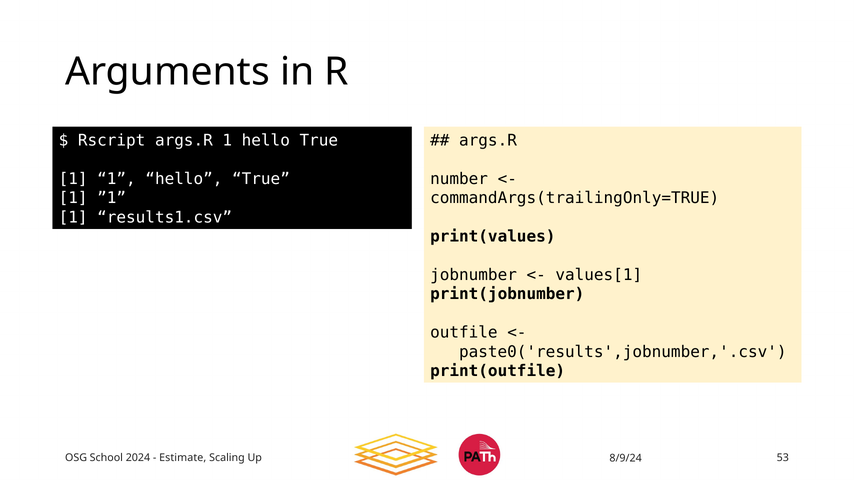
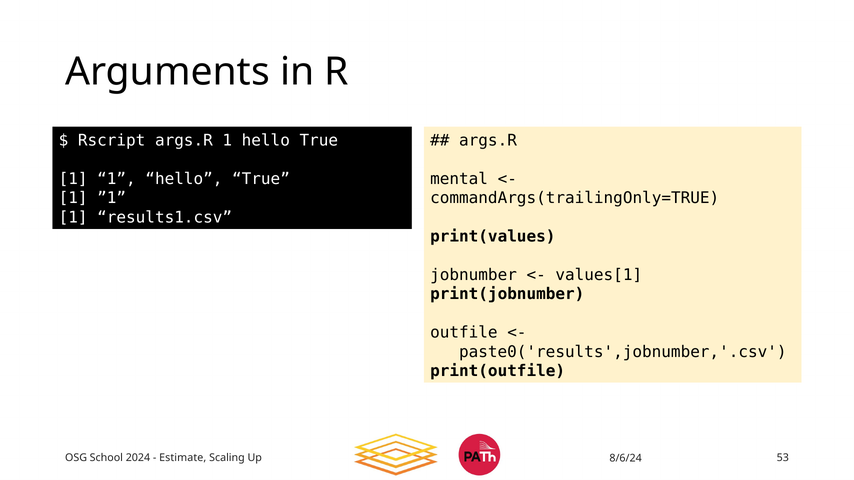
number: number -> mental
8/9/24: 8/9/24 -> 8/6/24
